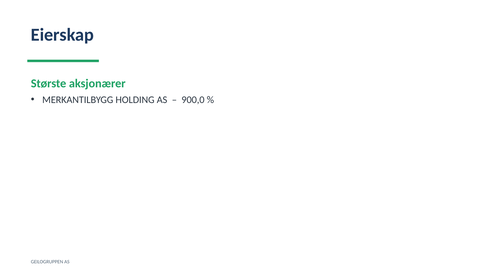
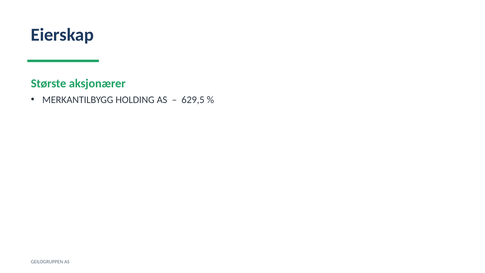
900,0: 900,0 -> 629,5
